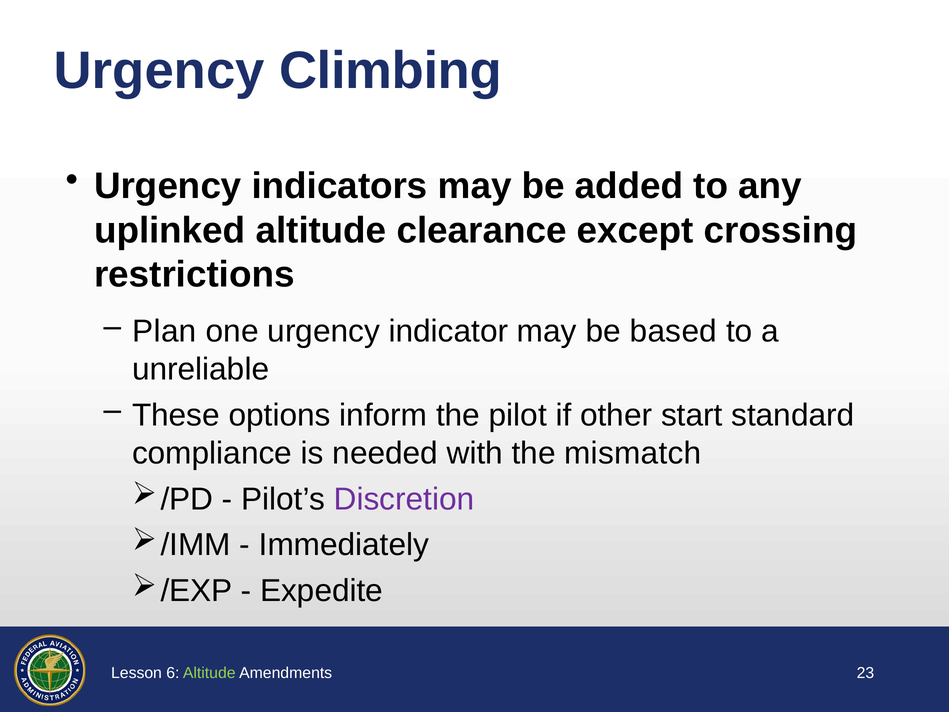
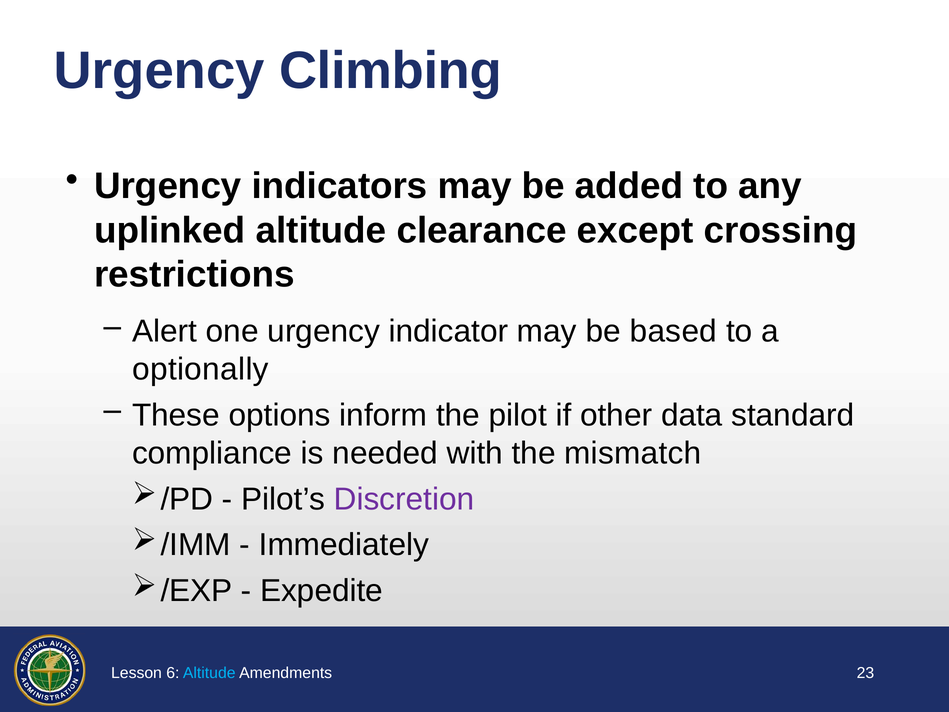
Plan: Plan -> Alert
unreliable: unreliable -> optionally
start: start -> data
Altitude at (209, 673) colour: light green -> light blue
